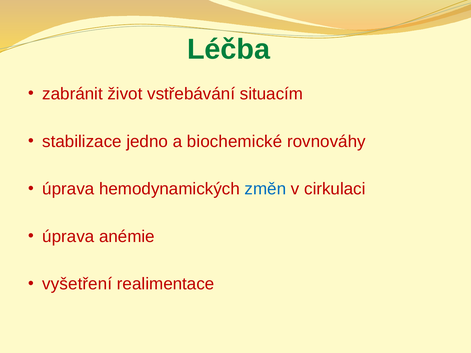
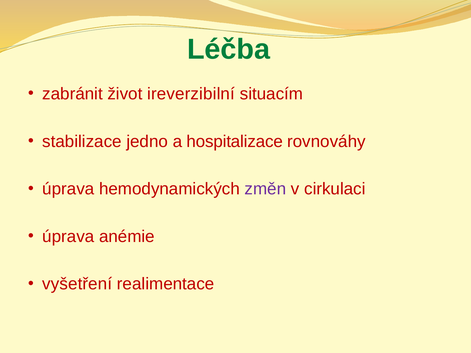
vstřebávání: vstřebávání -> ireverzibilní
biochemické: biochemické -> hospitalizace
změn colour: blue -> purple
